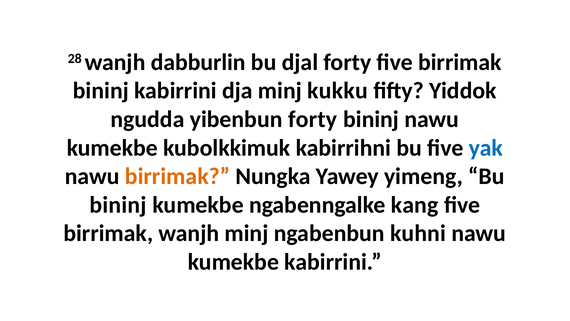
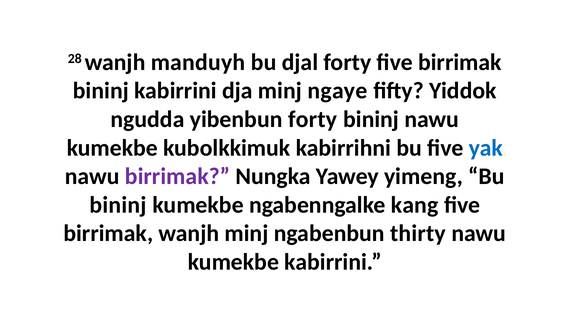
dabburlin: dabburlin -> manduyh
kukku: kukku -> ngaye
birrimak at (178, 176) colour: orange -> purple
kuhni: kuhni -> thirty
